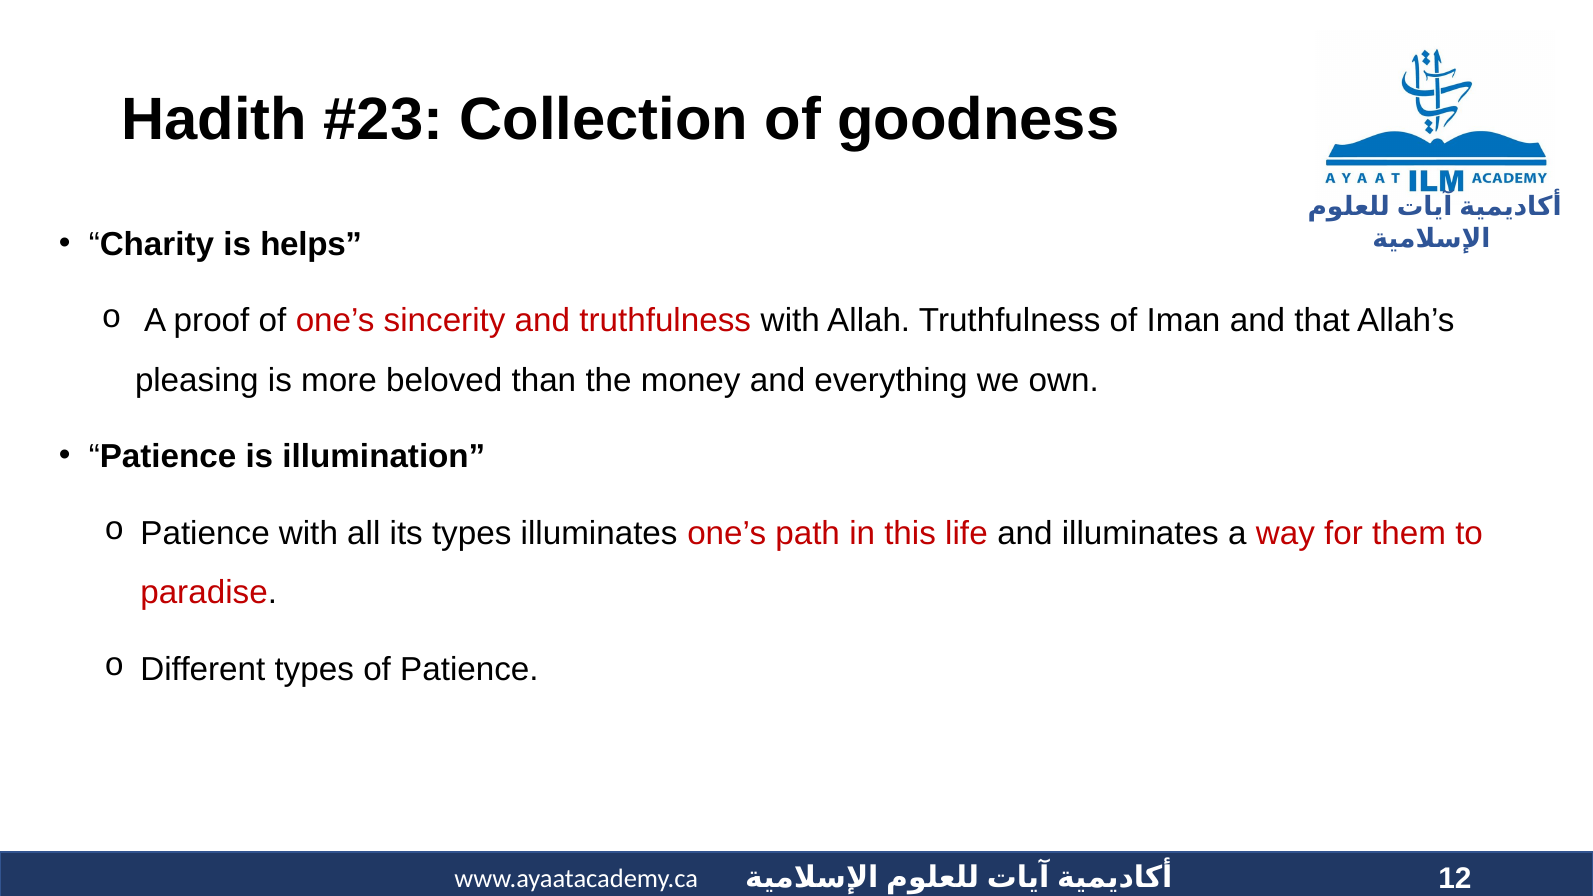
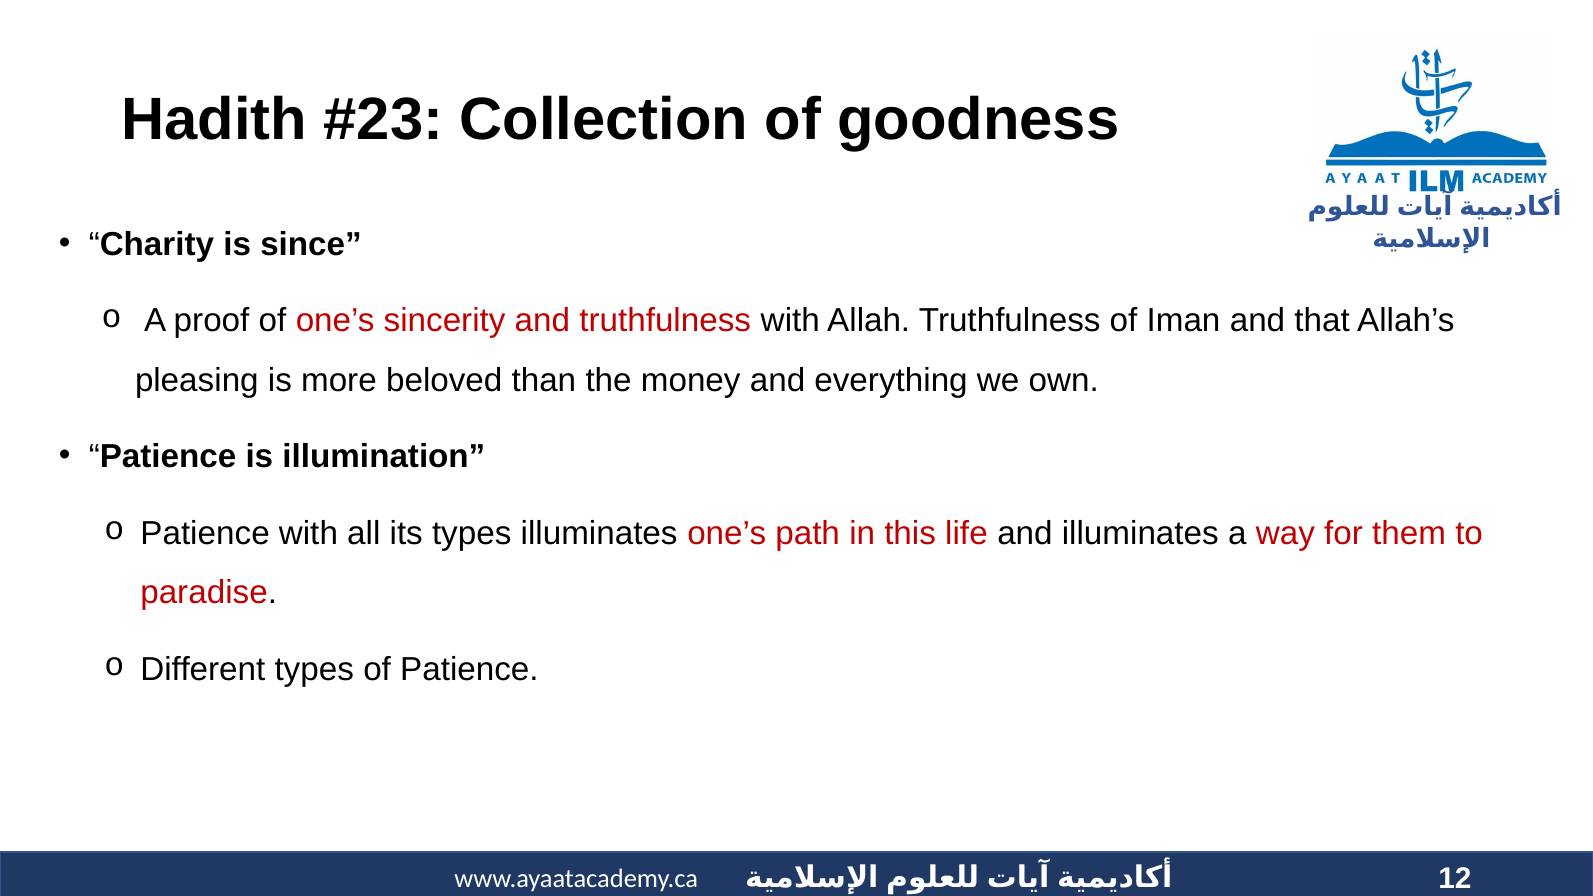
helps: helps -> since
